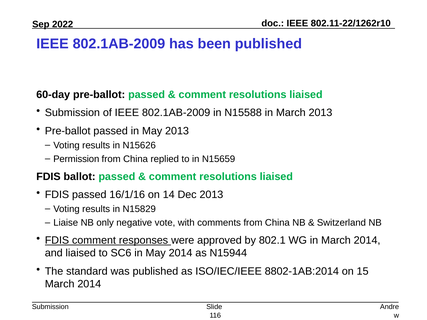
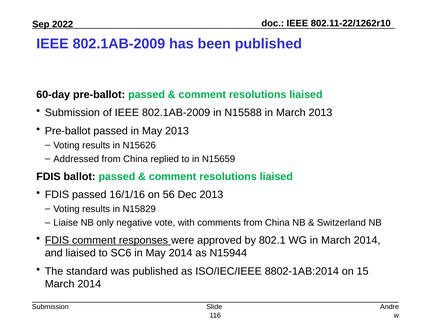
Permission: Permission -> Addressed
14: 14 -> 56
